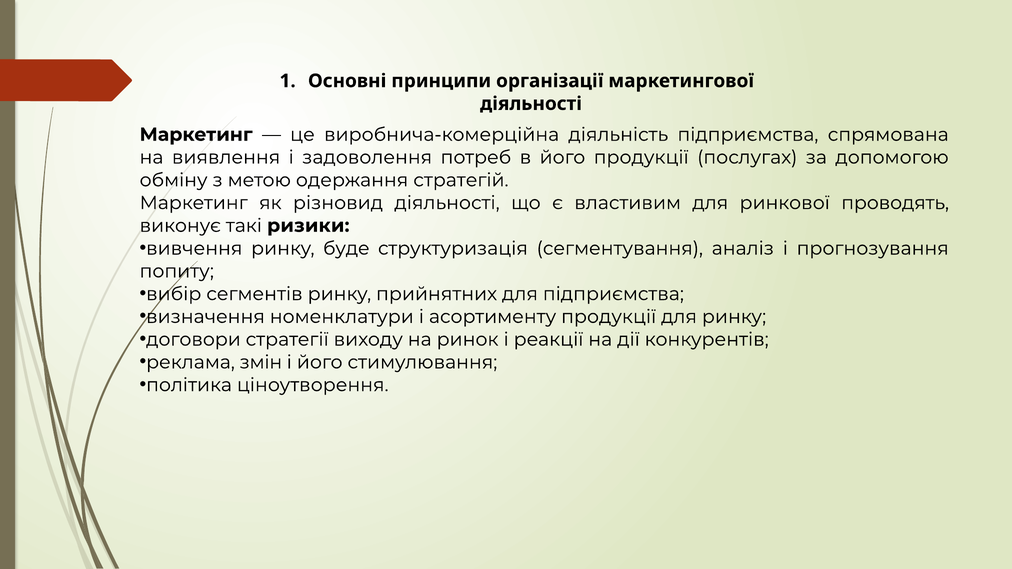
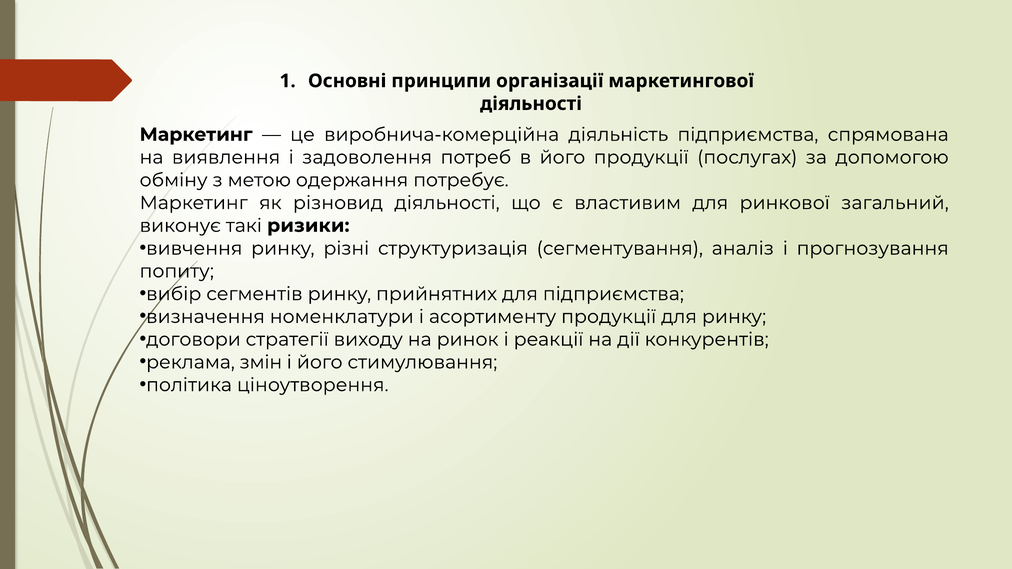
стратегій: стратегій -> потребує
проводять: проводять -> загальний
буде: буде -> різні
